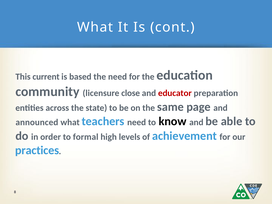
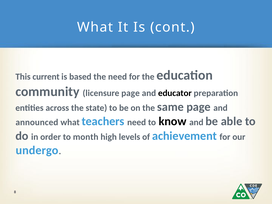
licensure close: close -> page
educator colour: red -> black
formal: formal -> month
practices: practices -> undergo
